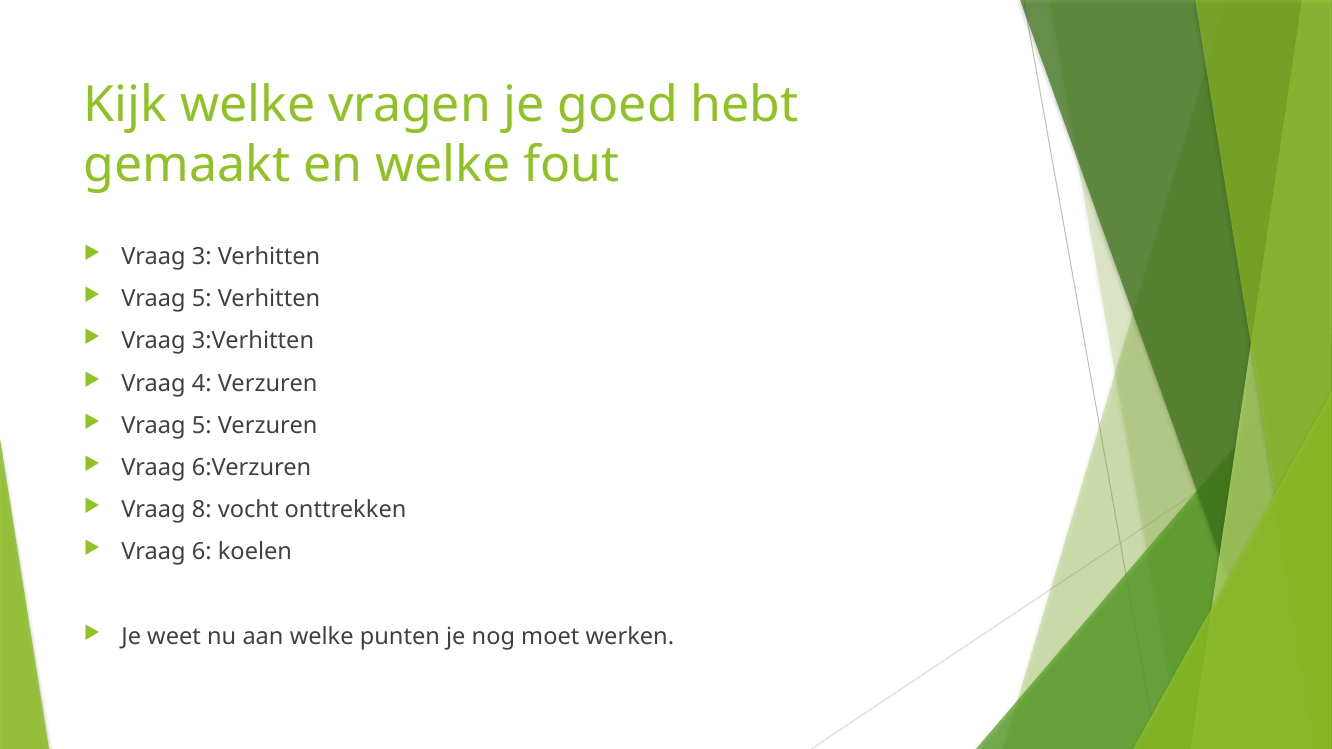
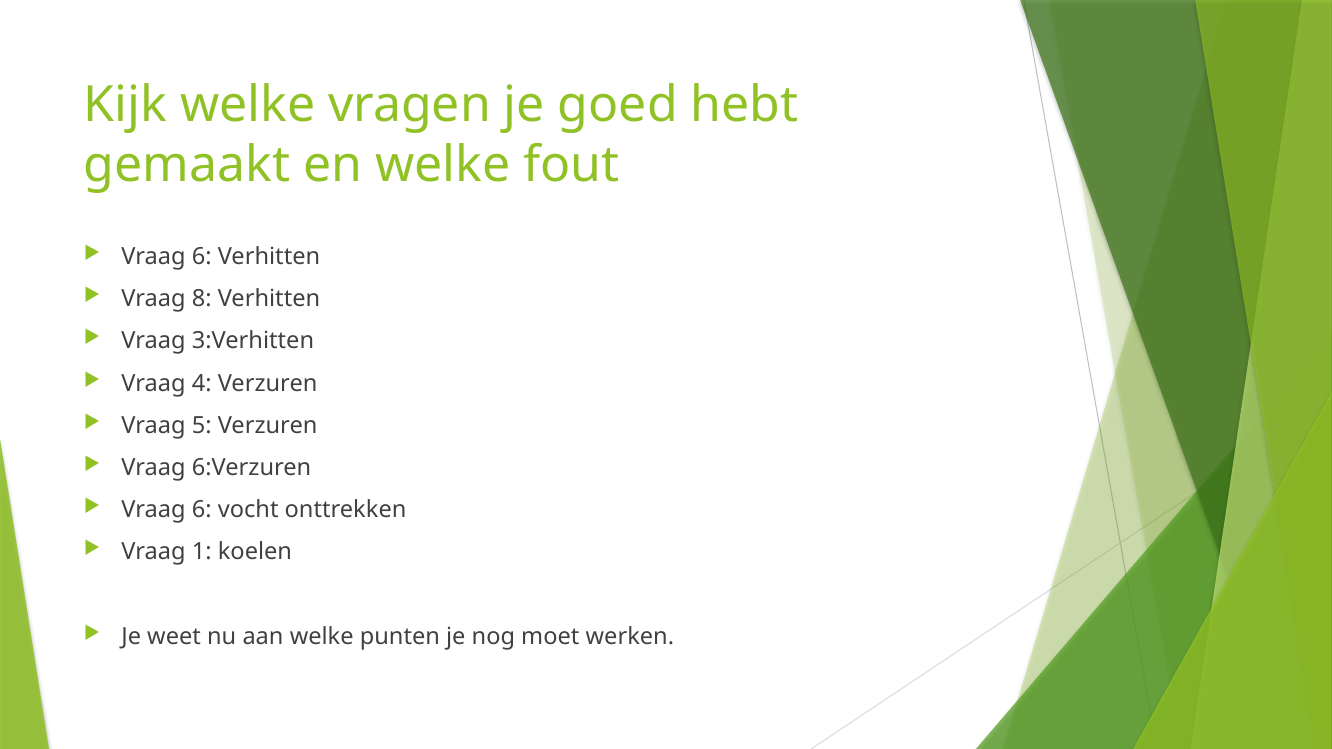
3 at (202, 257): 3 -> 6
5 at (202, 299): 5 -> 8
8 at (202, 510): 8 -> 6
6: 6 -> 1
